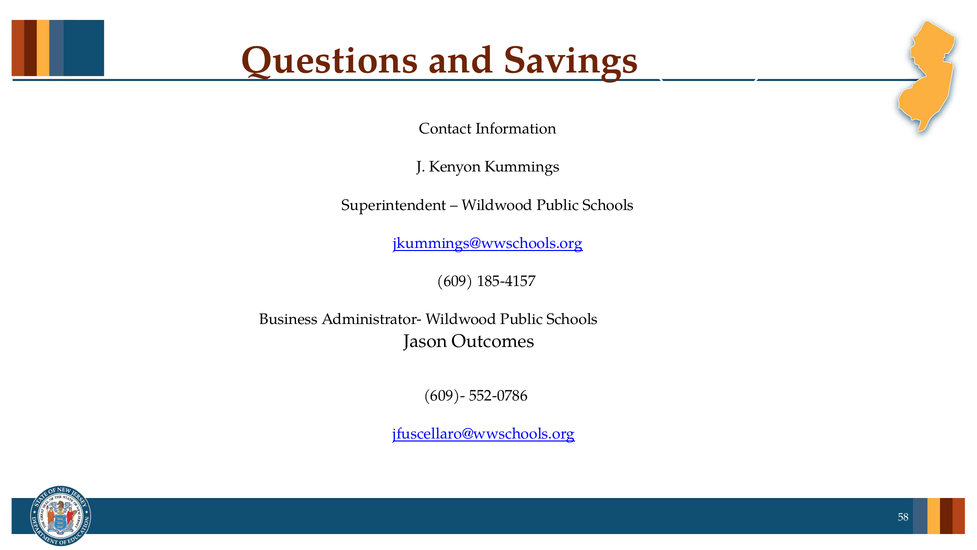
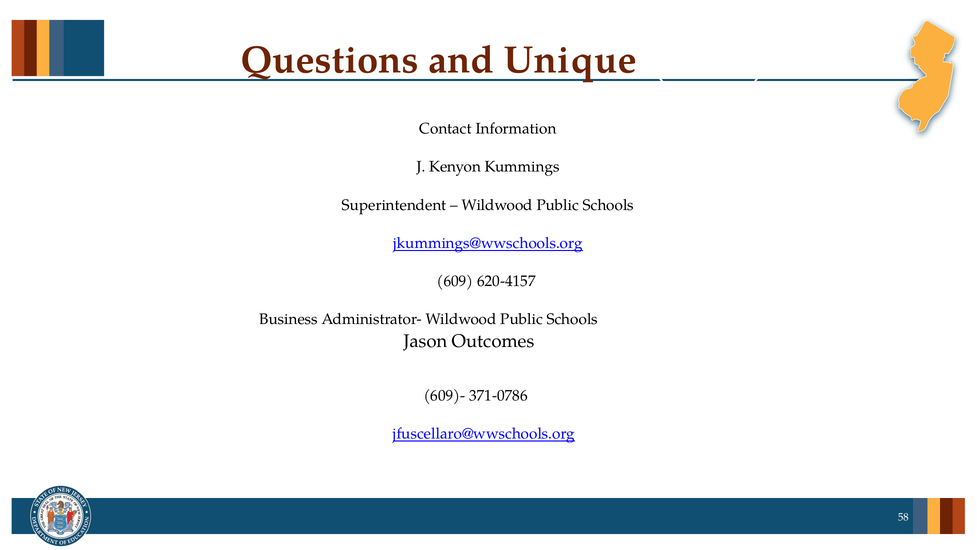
Savings: Savings -> Unique
185-4157: 185-4157 -> 620-4157
552-0786: 552-0786 -> 371-0786
